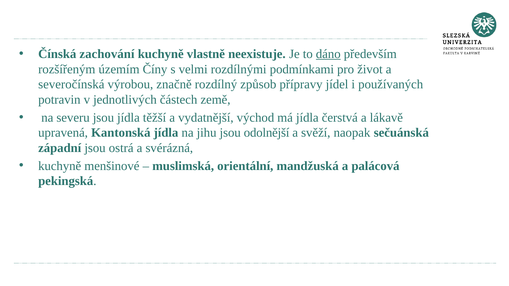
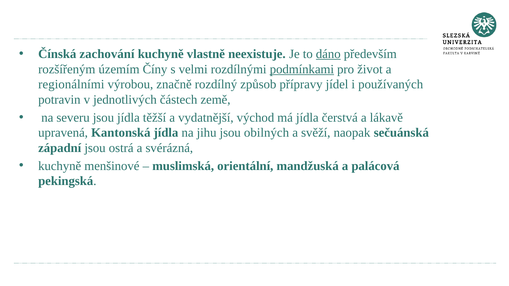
podmínkami underline: none -> present
severočínská: severočínská -> regionálními
odolnější: odolnější -> obilných
